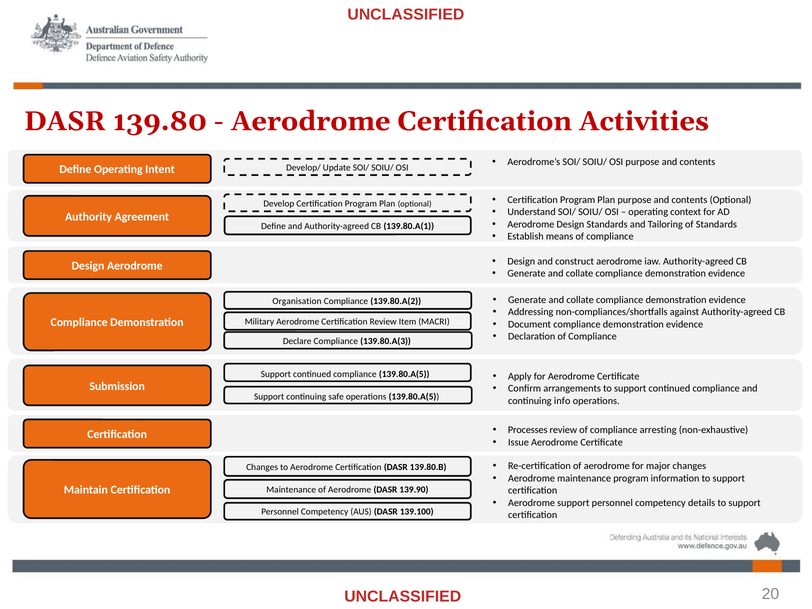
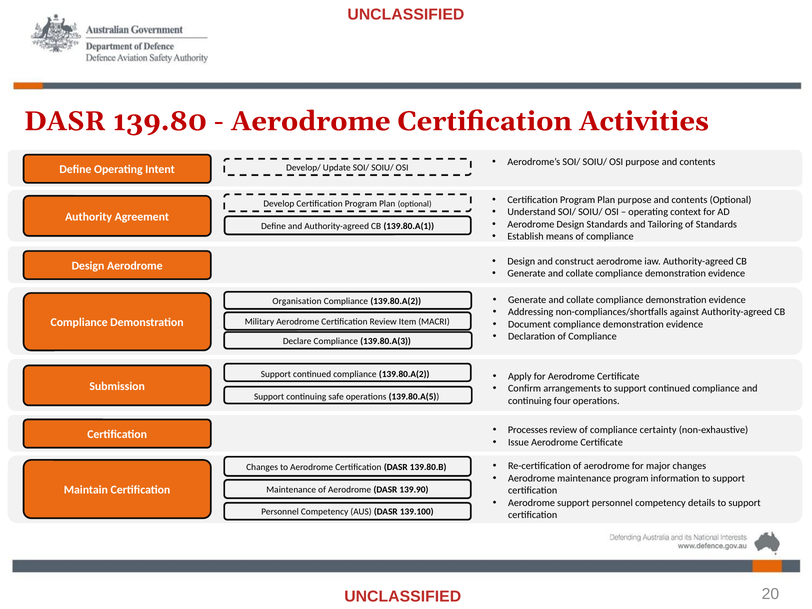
continued compliance 139.80.A(5: 139.80.A(5 -> 139.80.A(2
info: info -> four
arresting: arresting -> certainty
